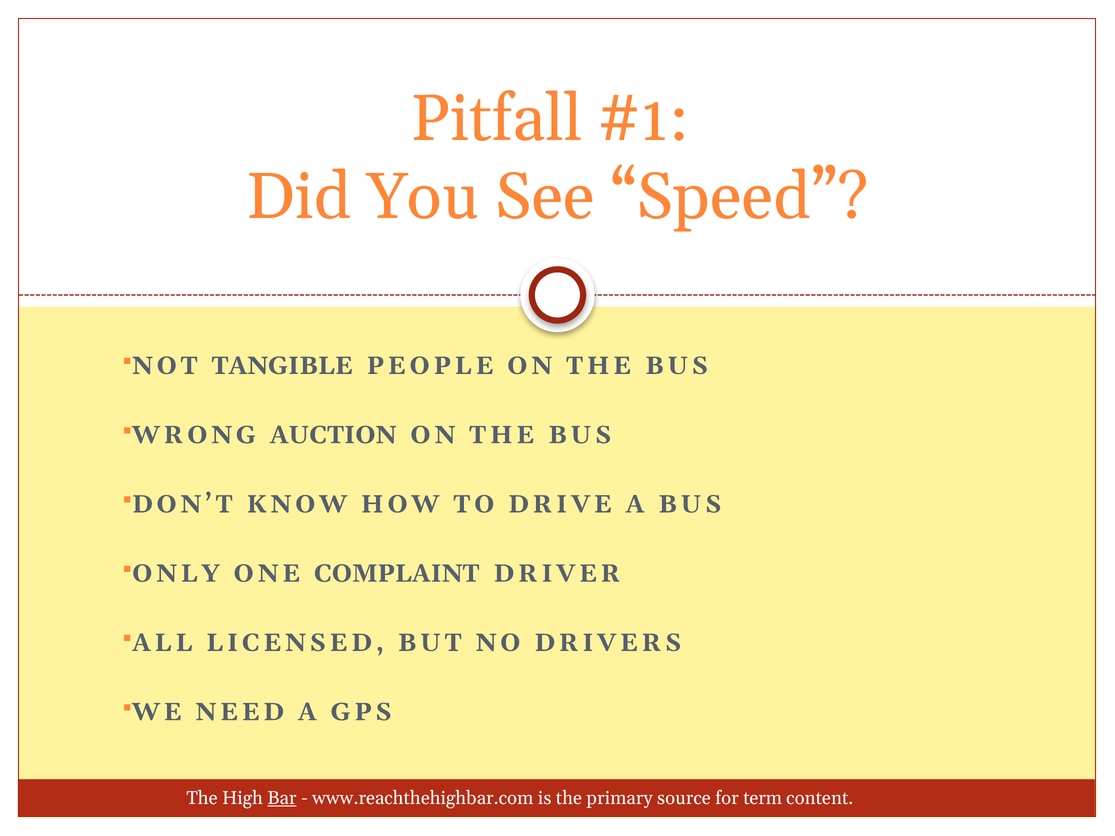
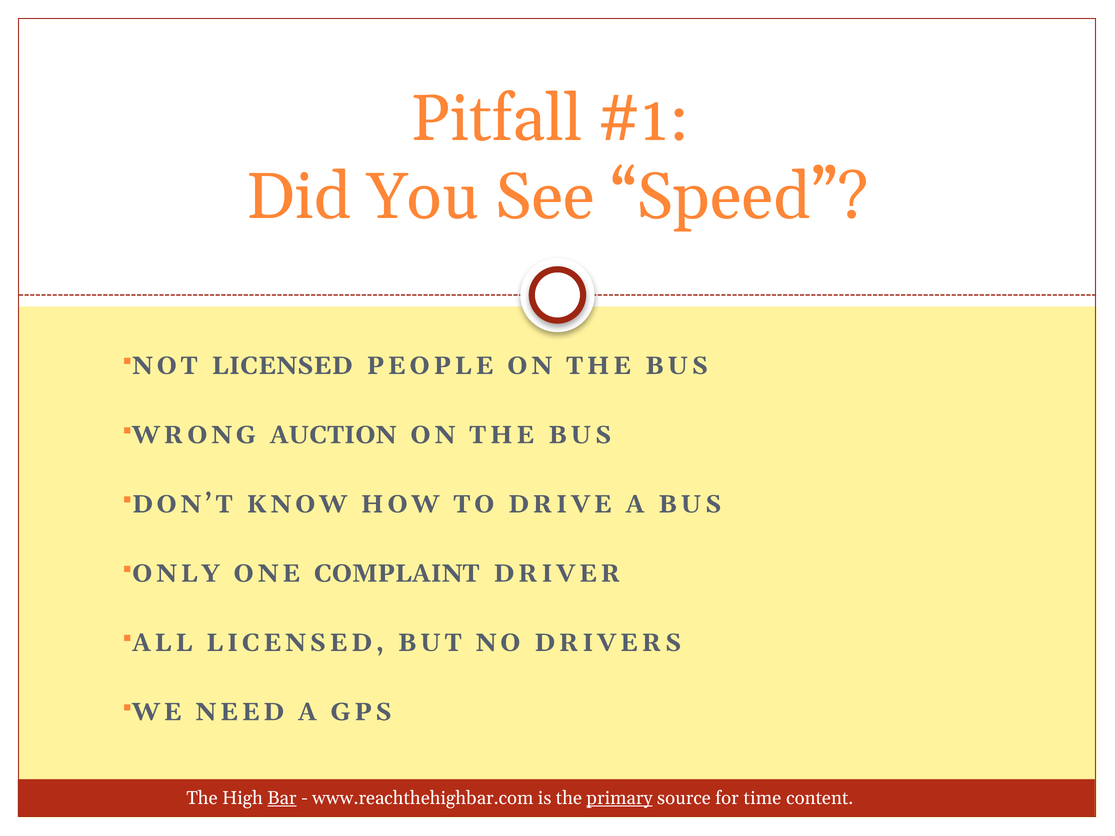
TANGIBLE at (282, 366): TANGIBLE -> LICENSED
primary underline: none -> present
term: term -> time
